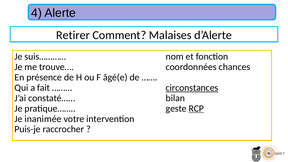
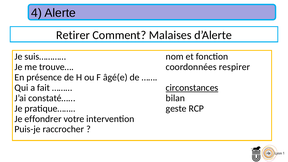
chances: chances -> respirer
RCP underline: present -> none
inanimée: inanimée -> effondrer
